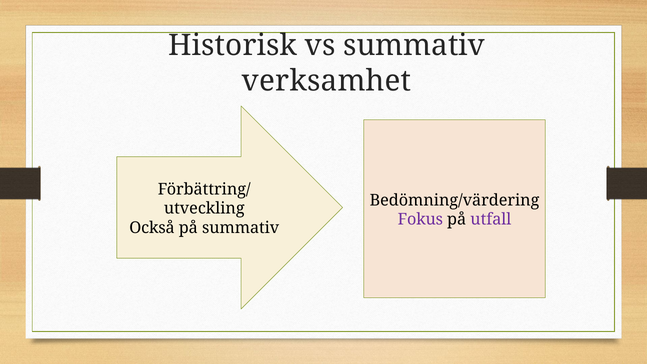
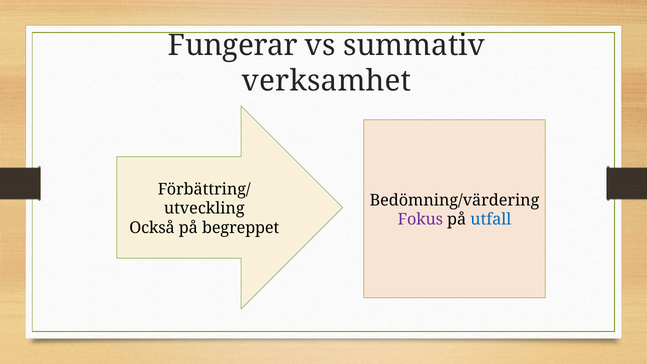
Historisk: Historisk -> Fungerar
utfall colour: purple -> blue
på summativ: summativ -> begreppet
